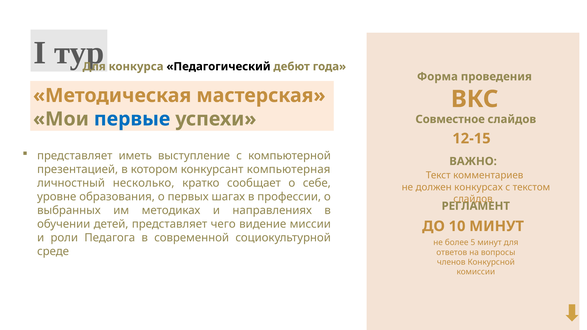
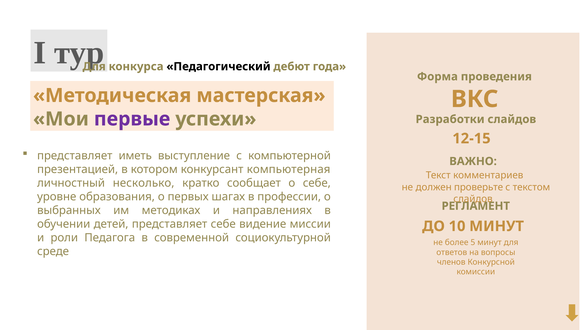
первые colour: blue -> purple
Совместное: Совместное -> Разработки
конкурсах: конкурсах -> проверьте
представляет чего: чего -> себе
